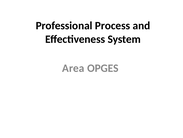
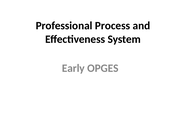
Area: Area -> Early
